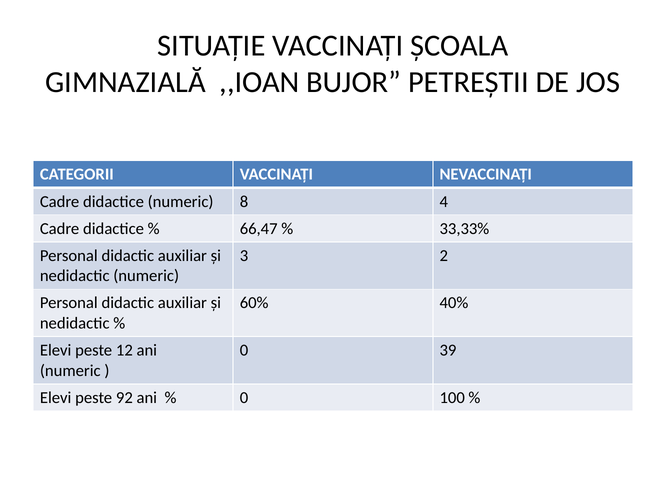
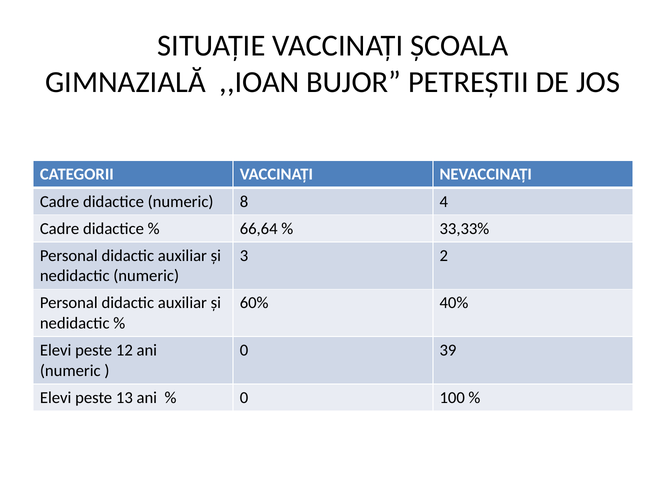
66,47: 66,47 -> 66,64
92: 92 -> 13
